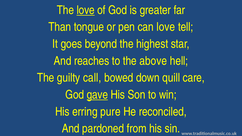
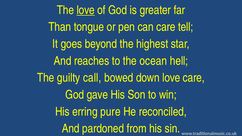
can love: love -> care
above: above -> ocean
down quill: quill -> love
gave underline: present -> none
